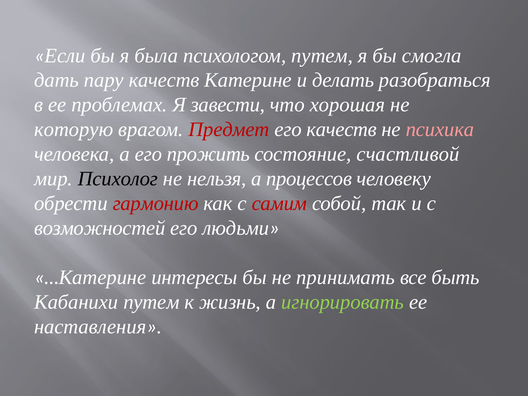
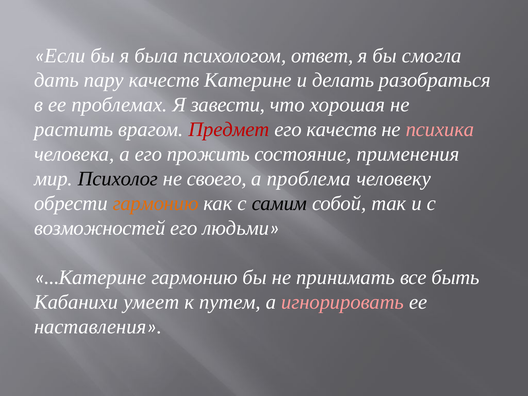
психологом путем: путем -> ответ
которую: которую -> растить
счастливой: счастливой -> применения
нельзя: нельзя -> своего
процессов: процессов -> проблема
гармонию at (156, 203) colour: red -> orange
самим colour: red -> black
…Катерине интересы: интересы -> гармонию
Кабанихи путем: путем -> умеет
жизнь: жизнь -> путем
игнорировать colour: light green -> pink
